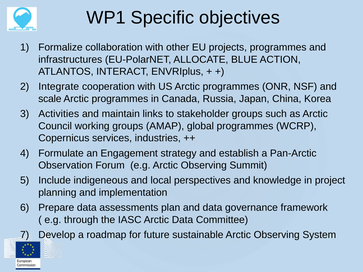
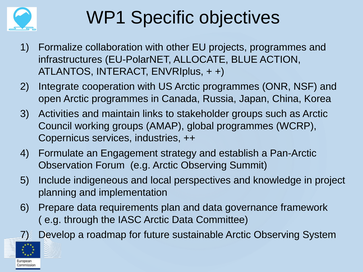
scale: scale -> open
assessments: assessments -> requirements
